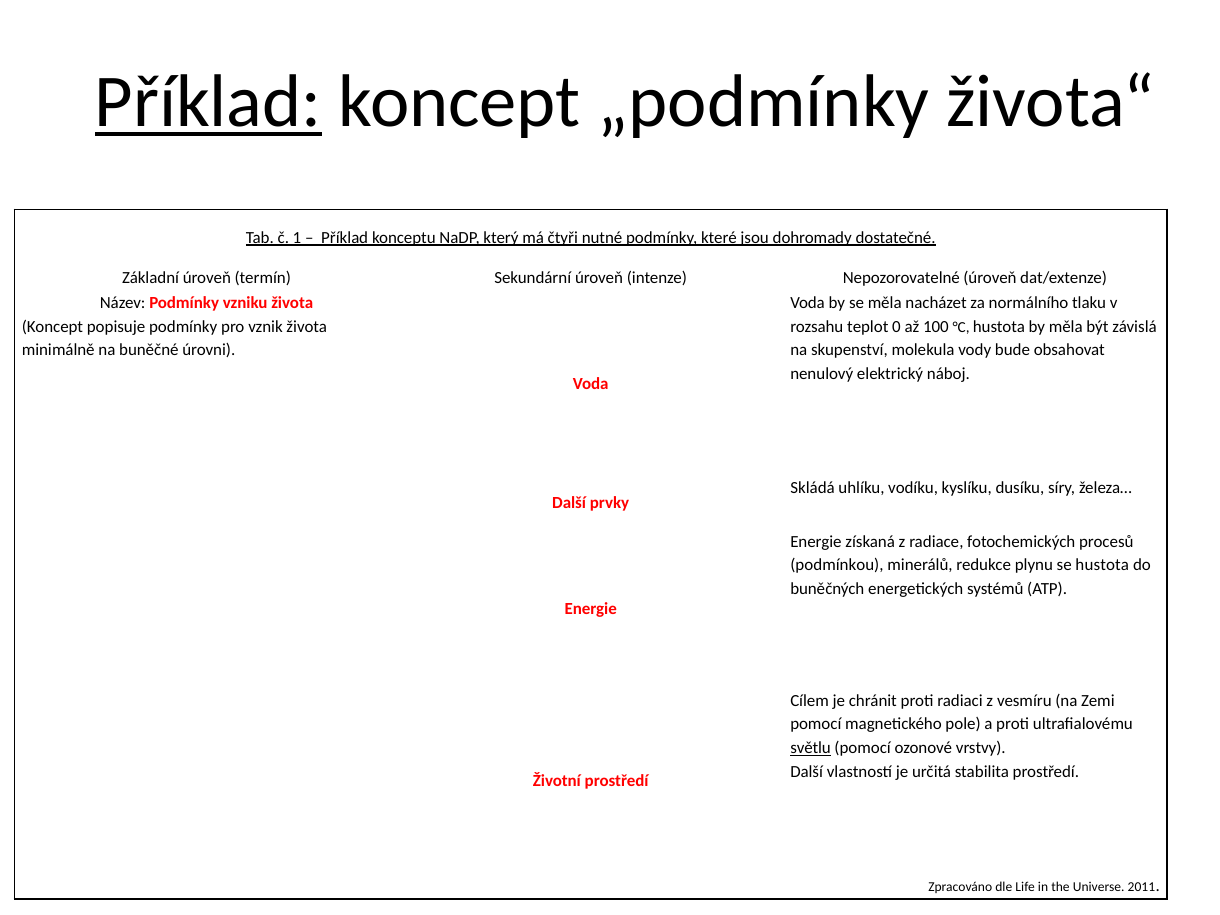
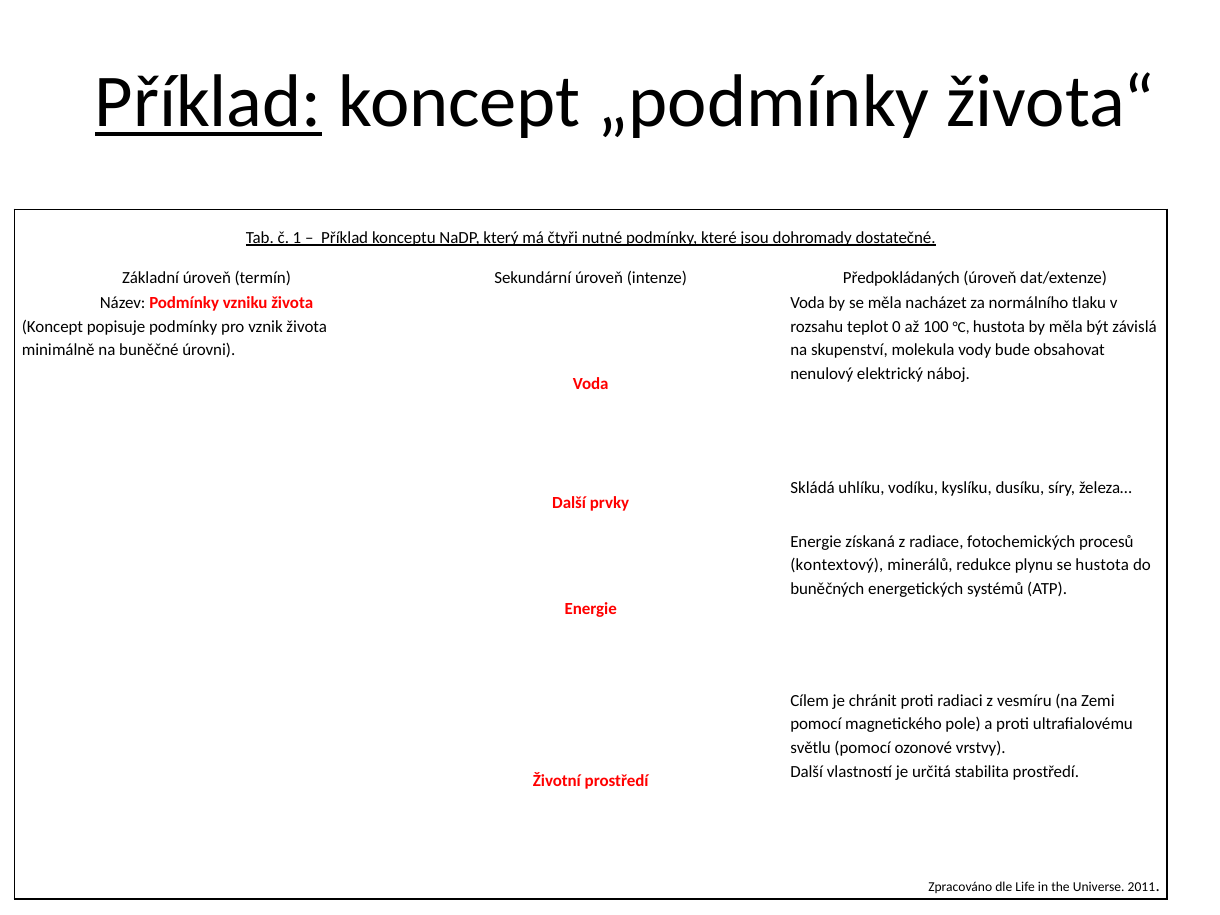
Nepozorovatelné: Nepozorovatelné -> Předpokládaných
podmínkou: podmínkou -> kontextový
světlu underline: present -> none
